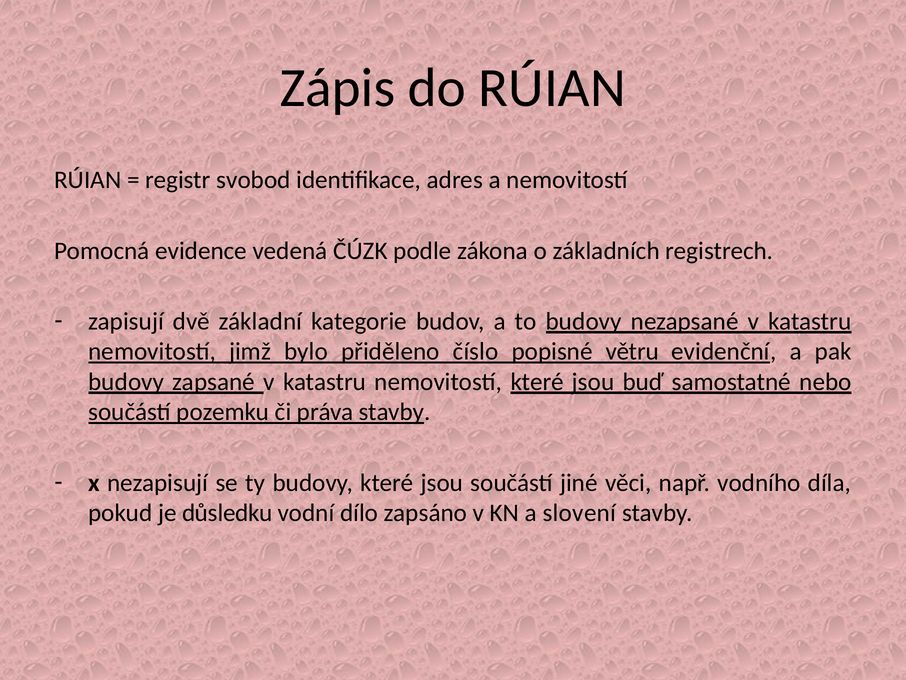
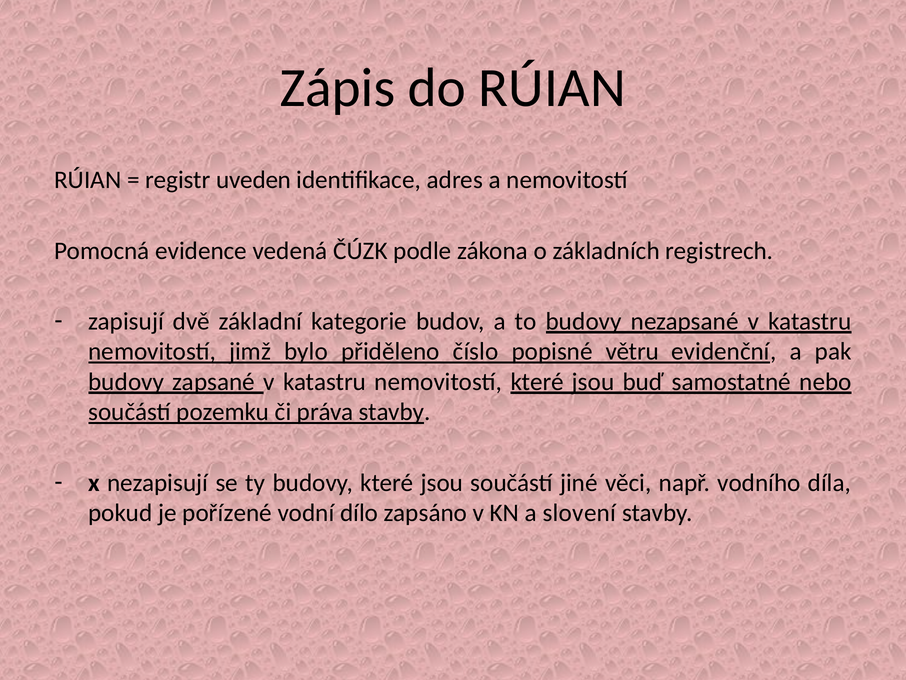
svobod: svobod -> uveden
důsledku: důsledku -> pořízené
